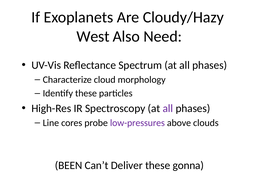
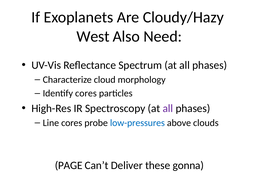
Identify these: these -> cores
low-pressures colour: purple -> blue
BEEN: BEEN -> PAGE
